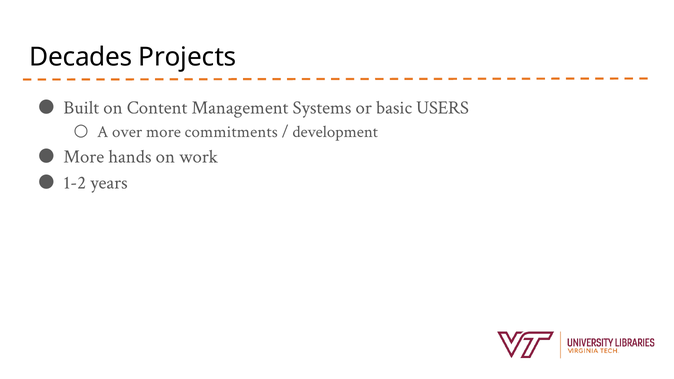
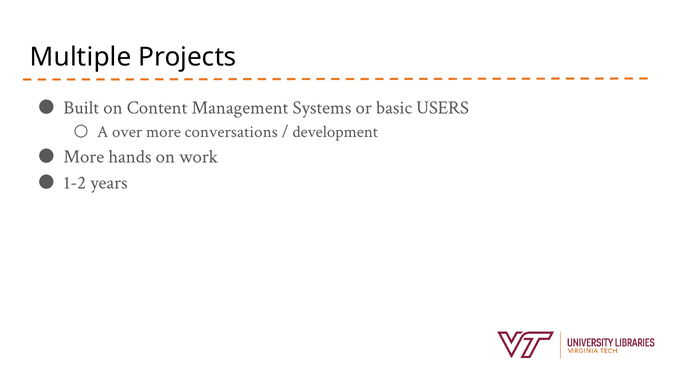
Decades: Decades -> Multiple
commitments: commitments -> conversations
